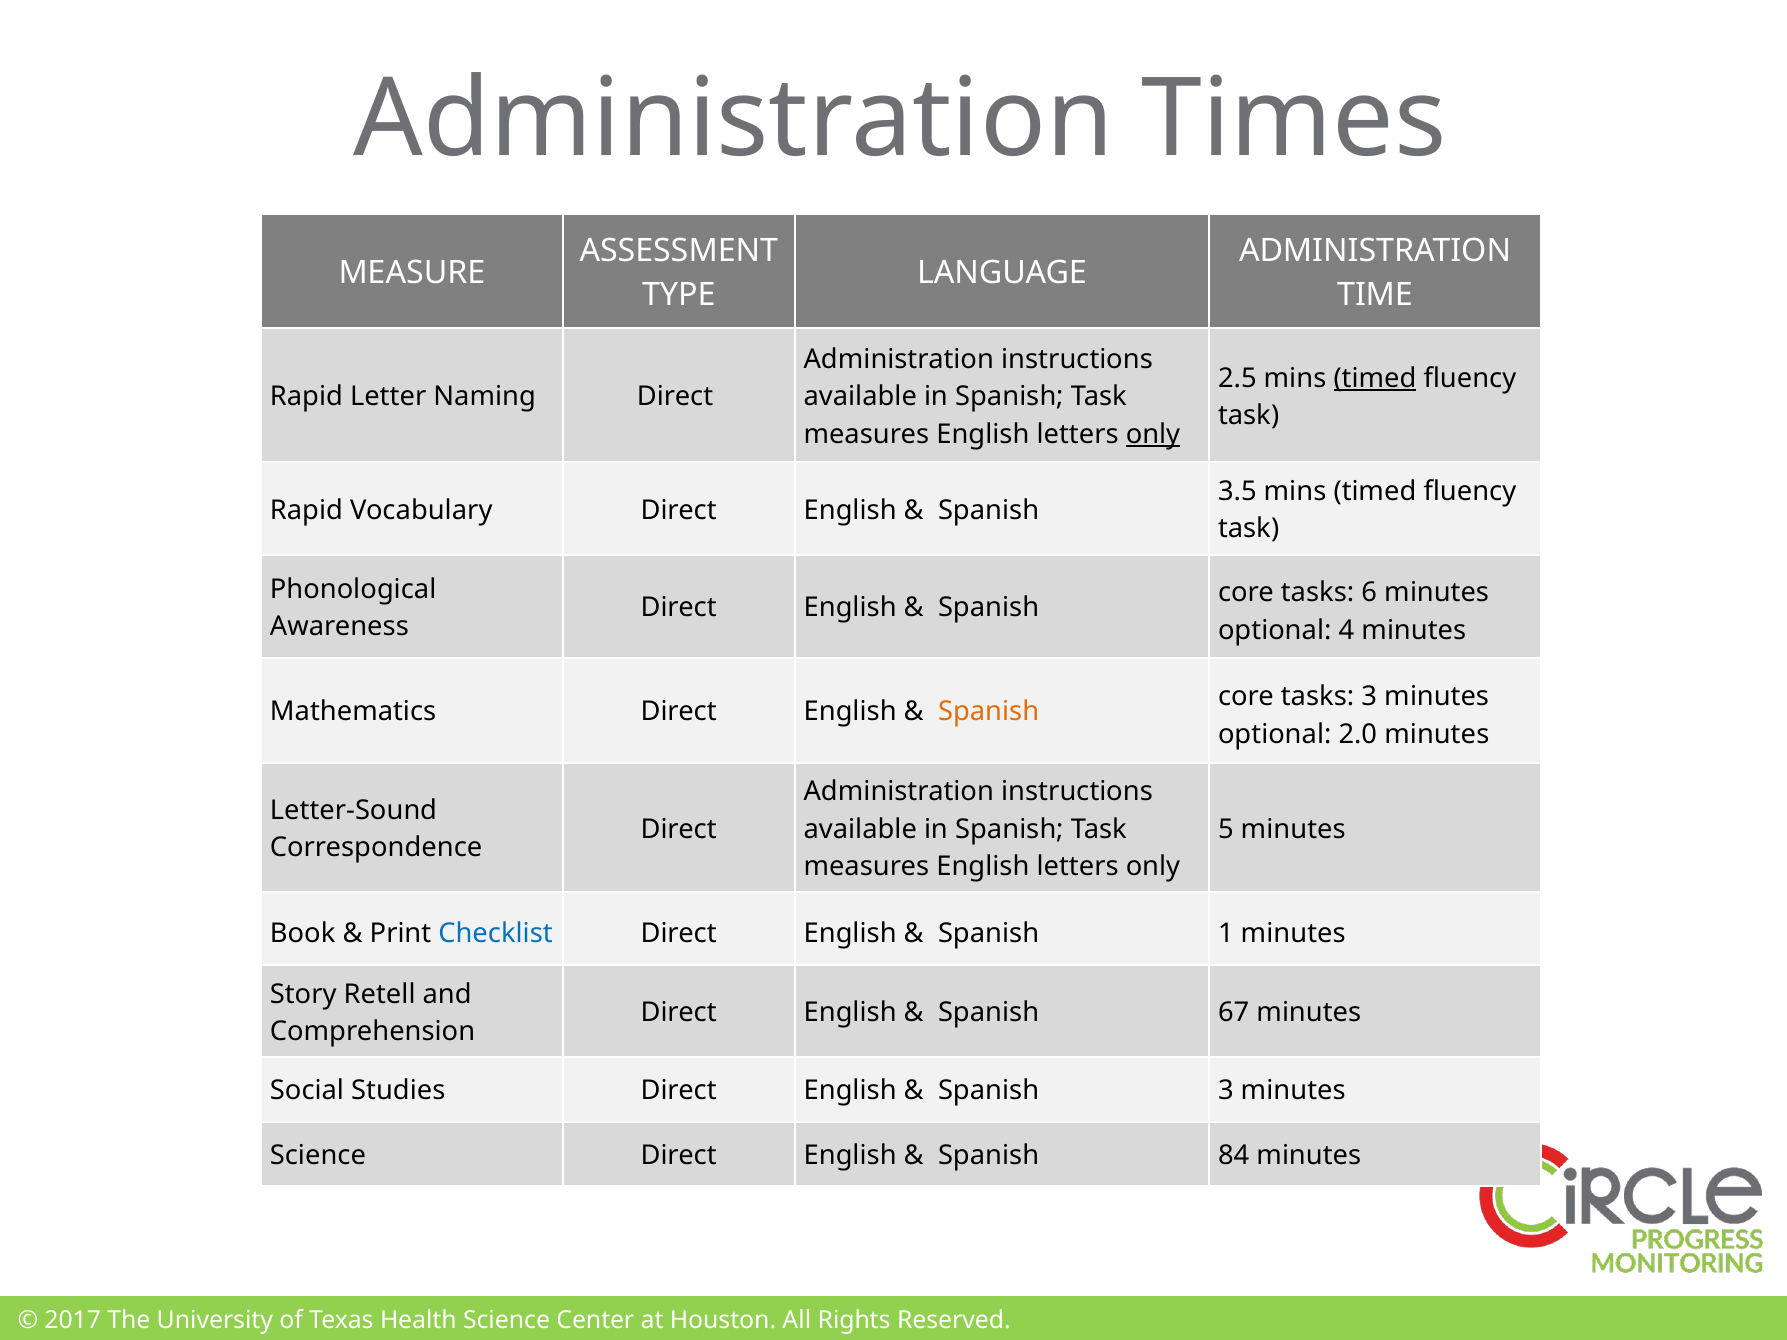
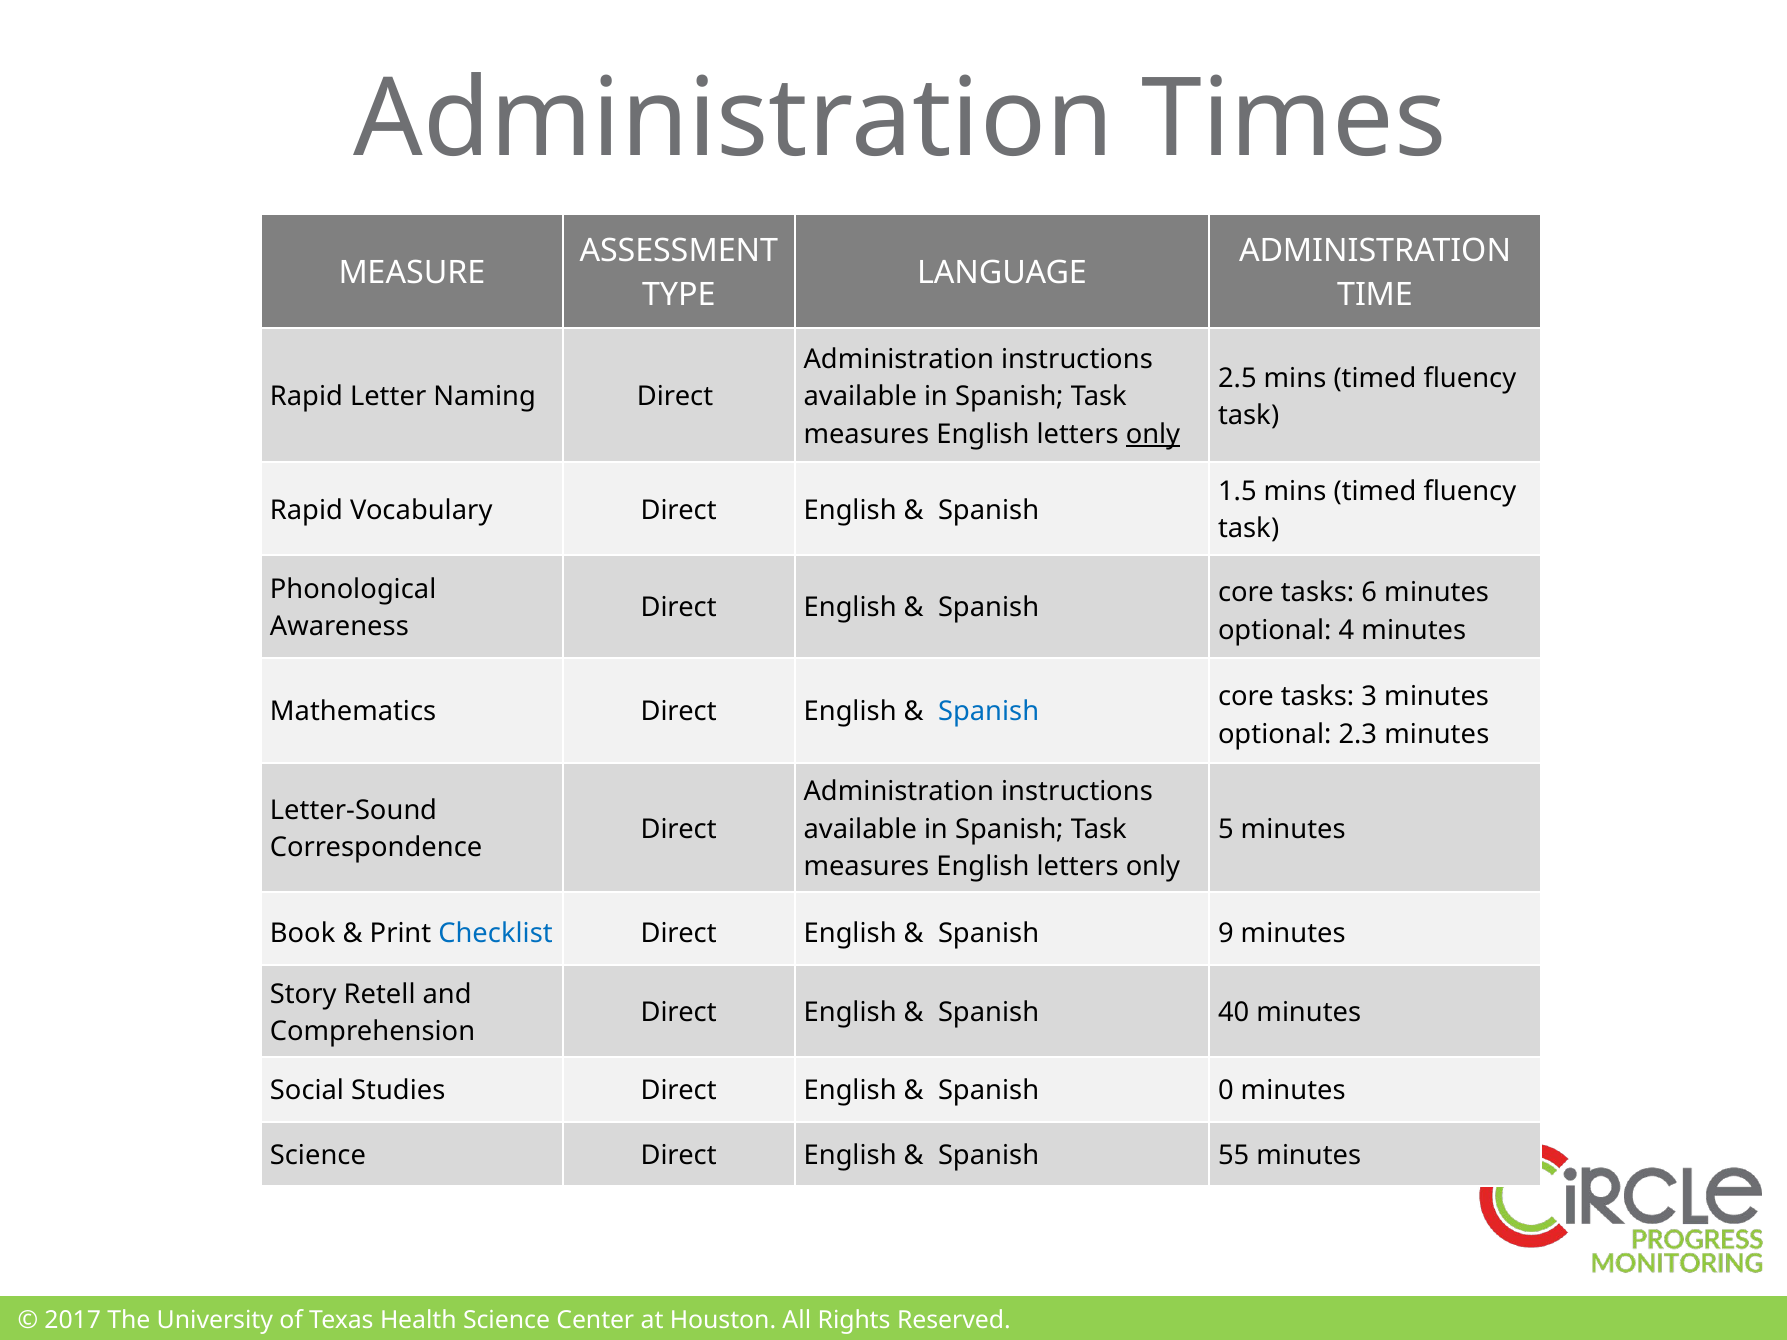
timed at (1375, 378) underline: present -> none
3.5: 3.5 -> 1.5
Spanish at (989, 712) colour: orange -> blue
2.0: 2.0 -> 2.3
1: 1 -> 9
67: 67 -> 40
Spanish 3: 3 -> 0
84: 84 -> 55
